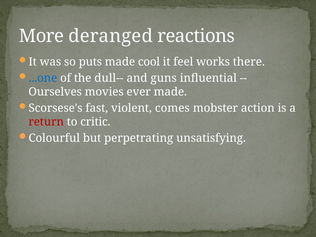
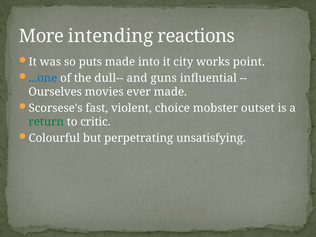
deranged: deranged -> intending
cool: cool -> into
feel: feel -> city
there: there -> point
comes: comes -> choice
action: action -> outset
return colour: red -> green
